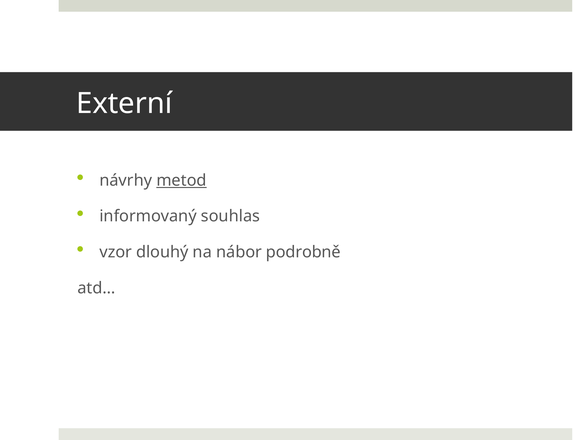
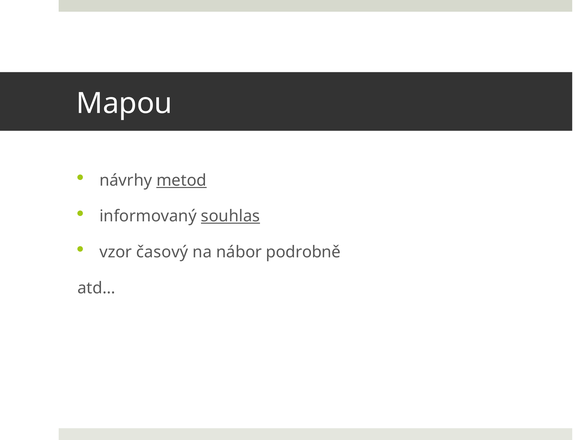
Externí: Externí -> Mapou
souhlas underline: none -> present
dlouhý: dlouhý -> časový
